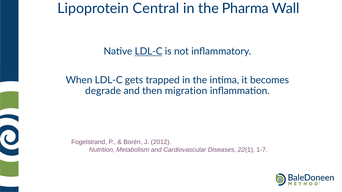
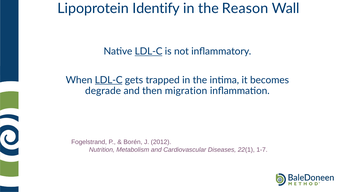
Central: Central -> Identify
Pharma: Pharma -> Reason
LDL-C at (109, 80) underline: none -> present
